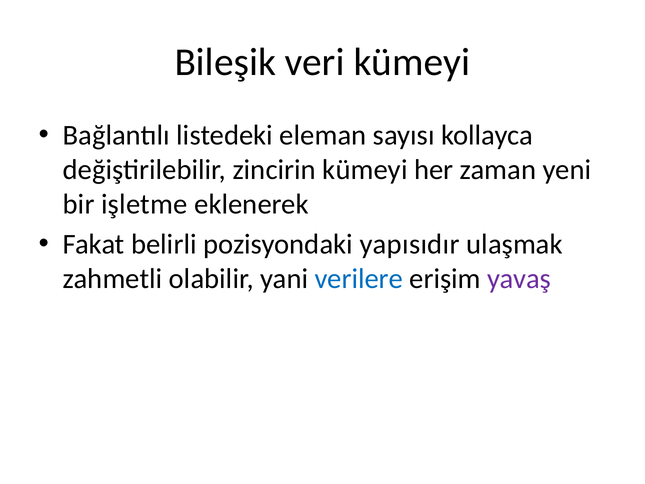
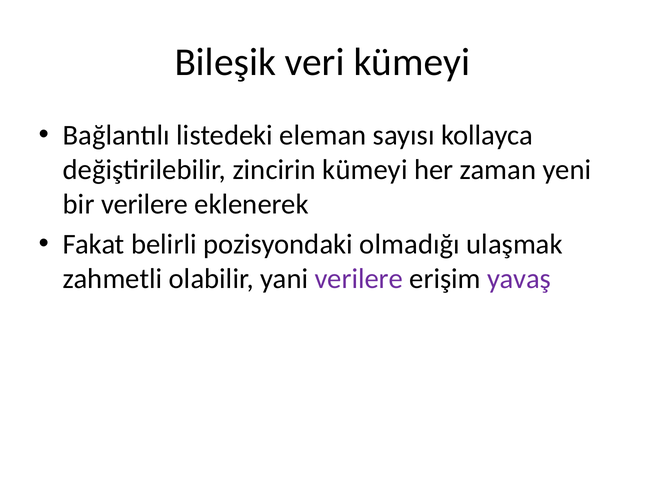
bir işletme: işletme -> verilere
yapısıdır: yapısıdır -> olmadığı
verilere at (359, 279) colour: blue -> purple
